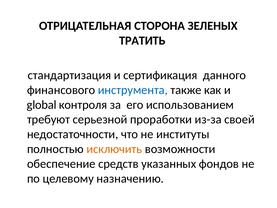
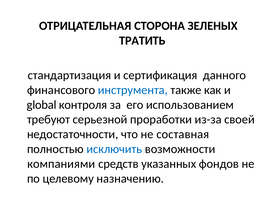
институты: институты -> составная
исключить colour: orange -> blue
обеспечение: обеспечение -> компаниями
